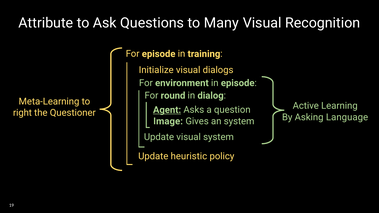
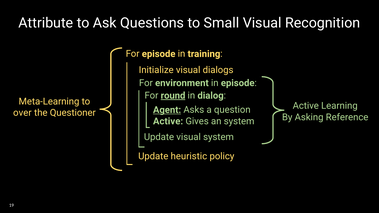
Many: Many -> Small
round underline: none -> present
right: right -> over
Language: Language -> Reference
Image at (168, 121): Image -> Active
